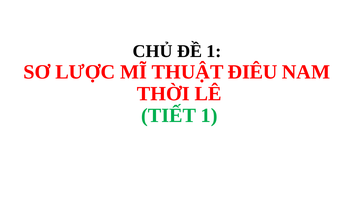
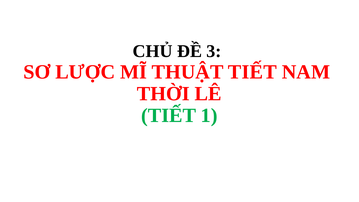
ĐỀ 1: 1 -> 3
THUẬT ĐIÊU: ĐIÊU -> TIẾT
